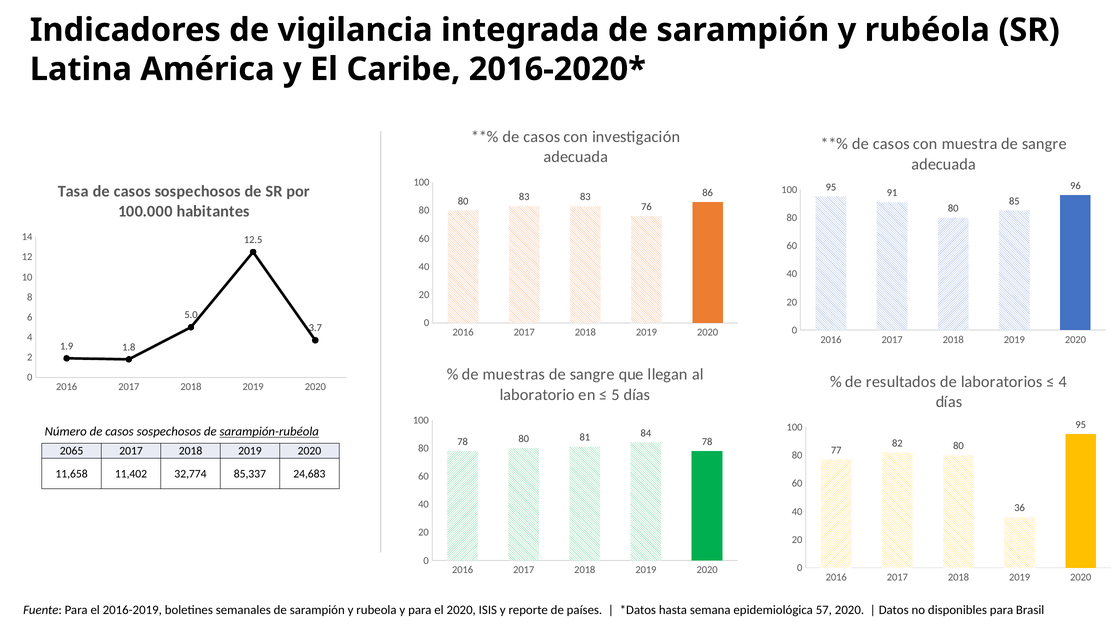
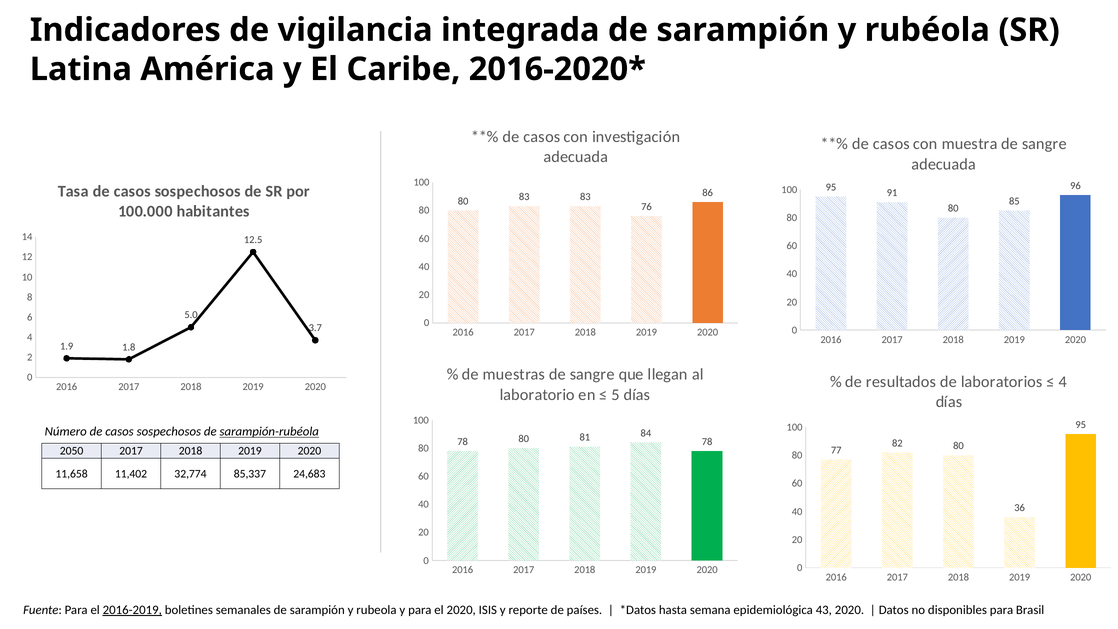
2065: 2065 -> 2050
2016-2019 underline: none -> present
57: 57 -> 43
